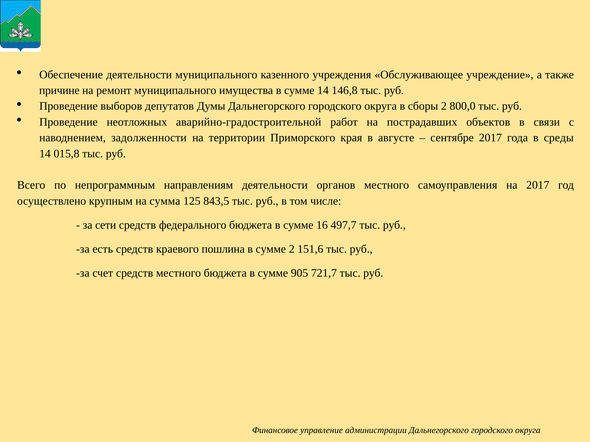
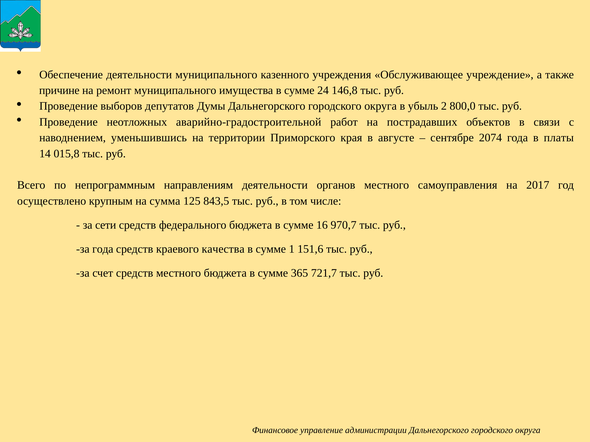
сумме 14: 14 -> 24
сборы: сборы -> убыль
задолженности: задолженности -> уменьшившись
сентябре 2017: 2017 -> 2074
среды: среды -> платы
497,7: 497,7 -> 970,7
за есть: есть -> года
пошлина: пошлина -> качества
сумме 2: 2 -> 1
905: 905 -> 365
